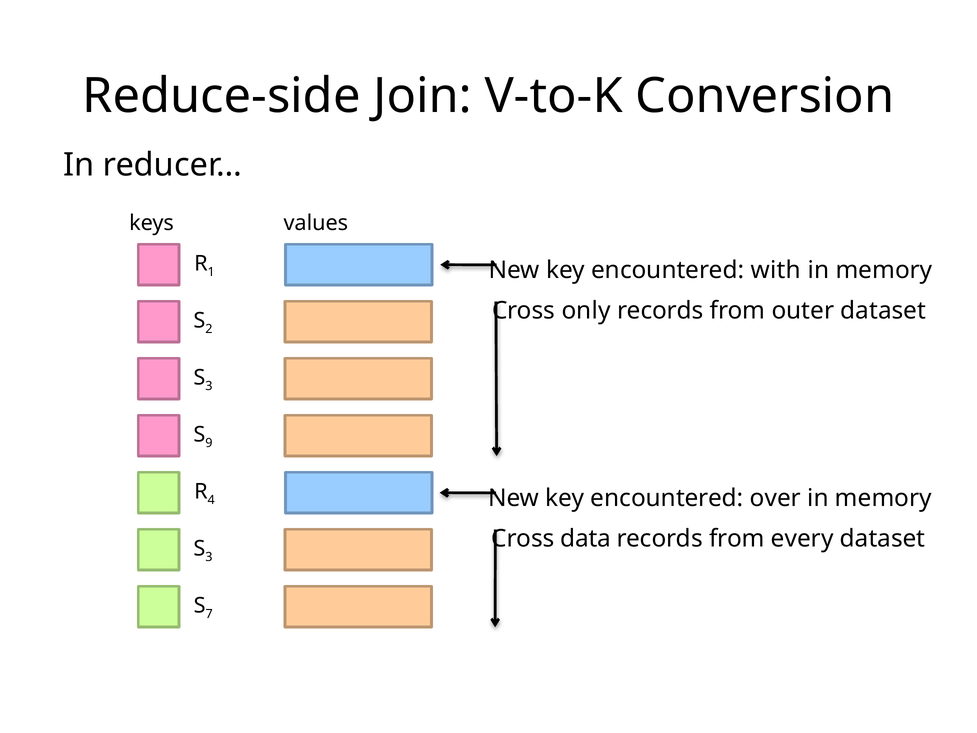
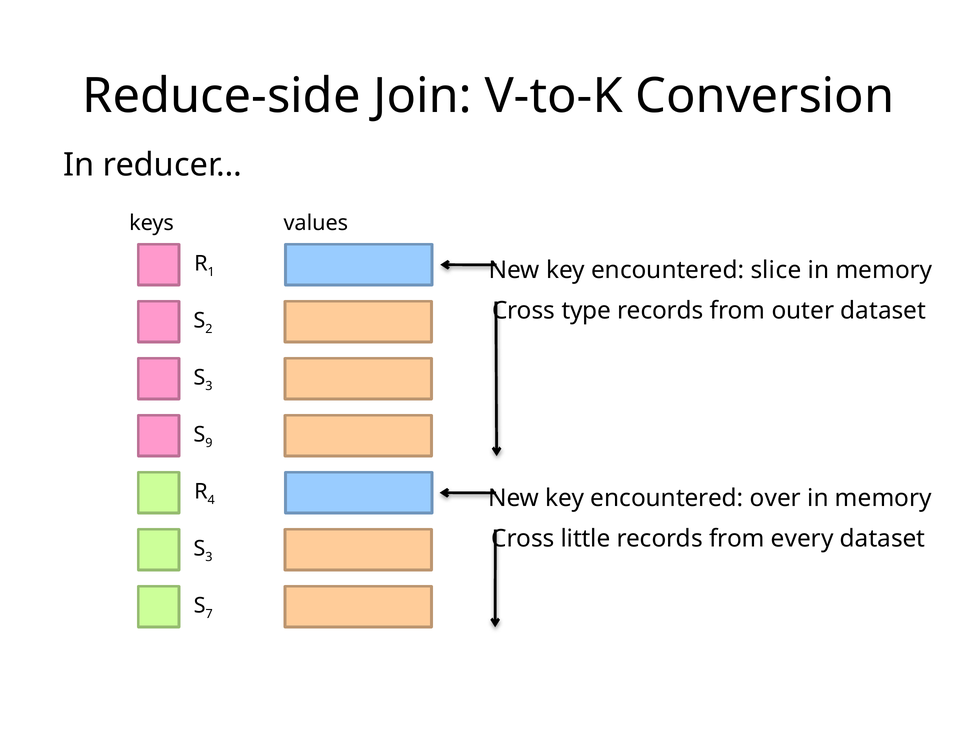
with: with -> slice
only: only -> type
data: data -> little
